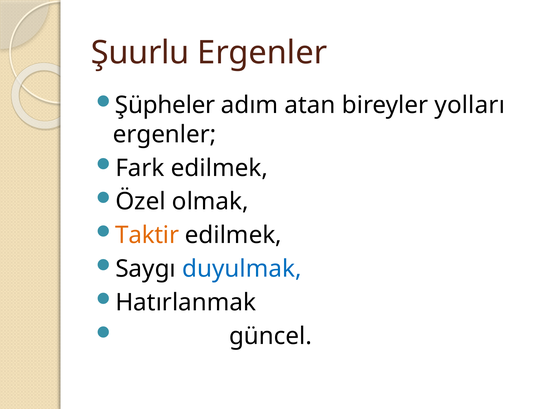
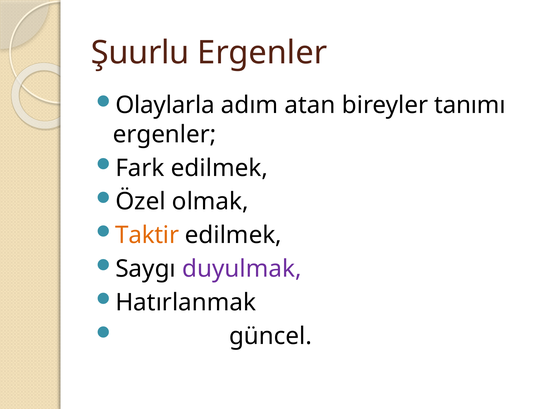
Şüpheler: Şüpheler -> Olaylarla
yolları: yolları -> tanımı
duyulmak colour: blue -> purple
